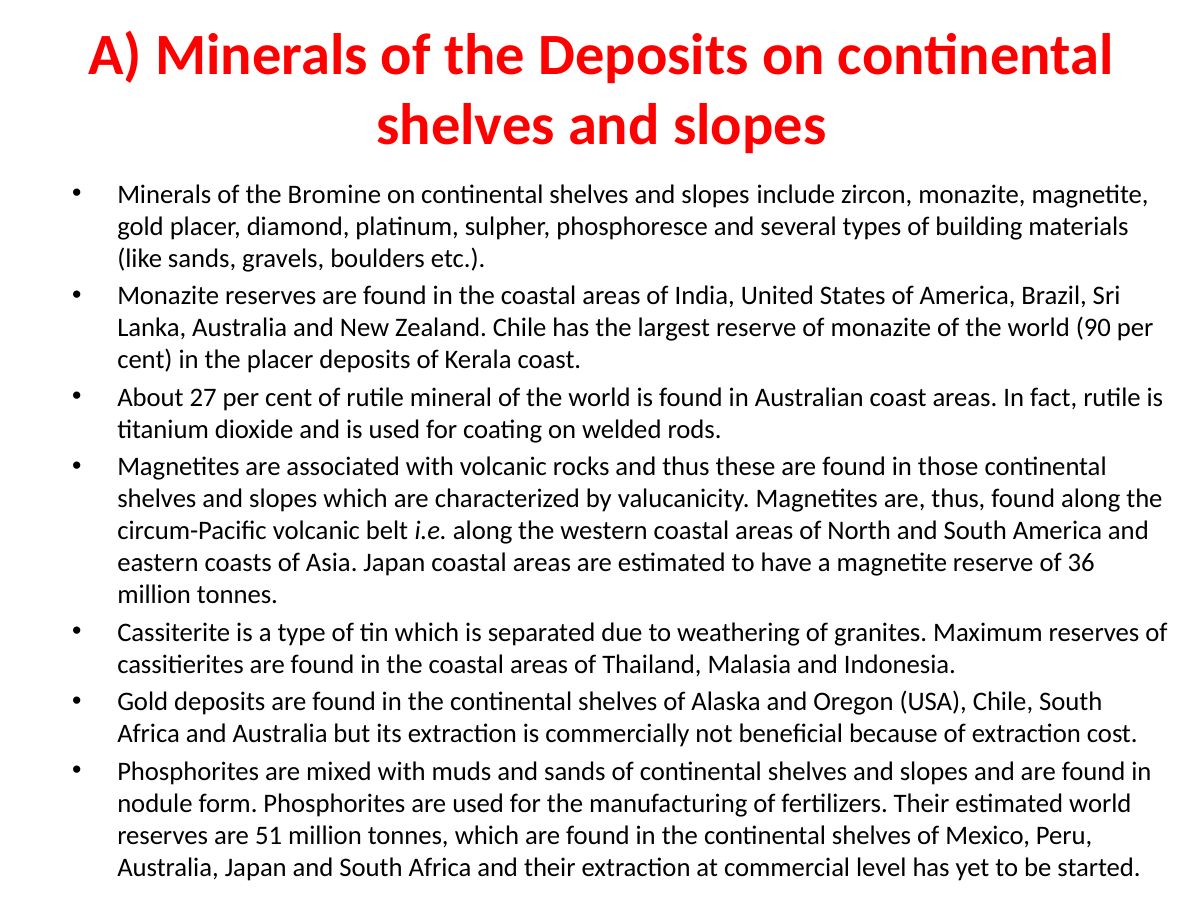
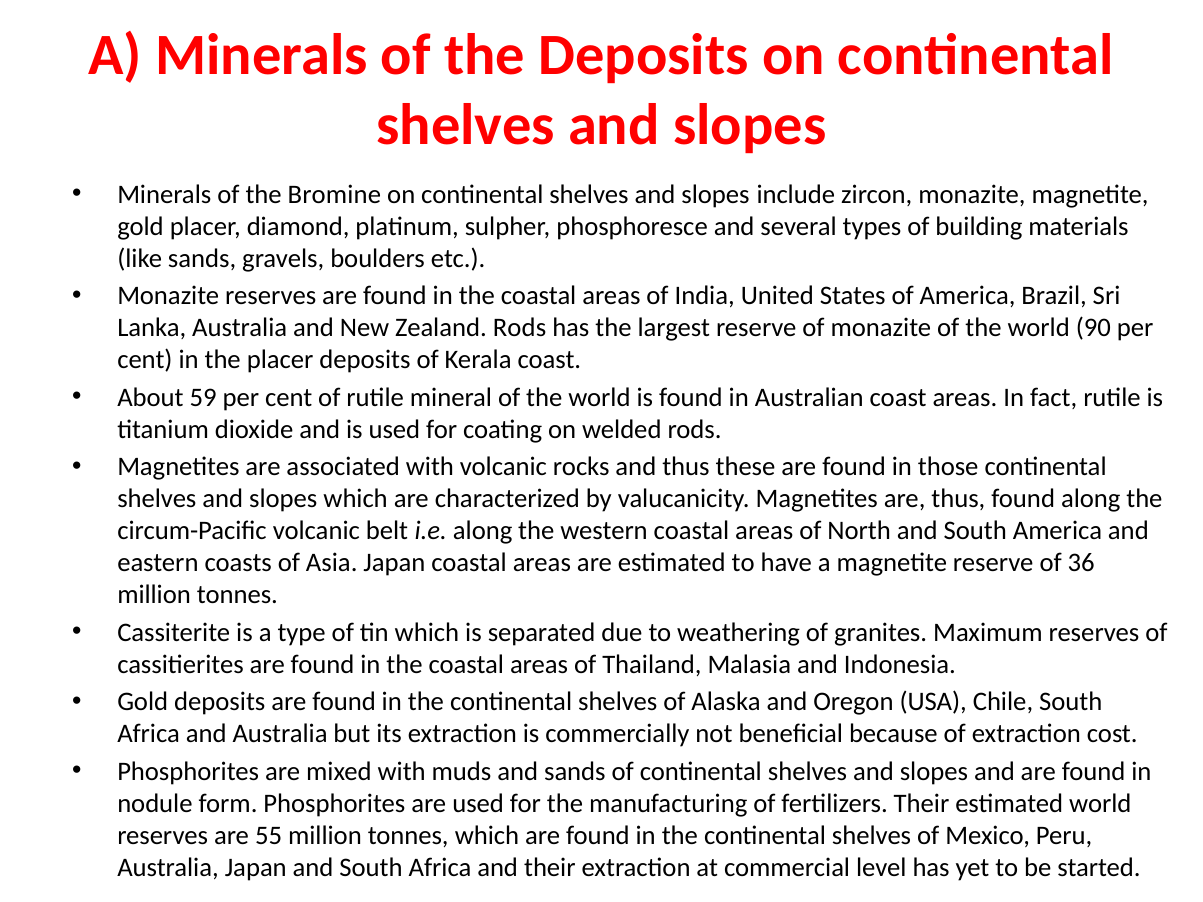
Zealand Chile: Chile -> Rods
27: 27 -> 59
51: 51 -> 55
